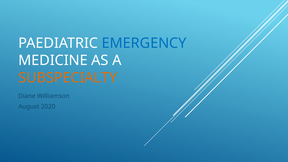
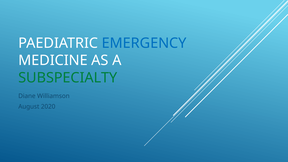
SUBSPECIALTY colour: orange -> green
